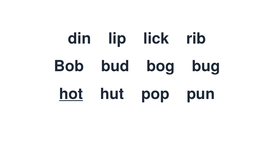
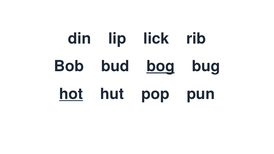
bog underline: none -> present
